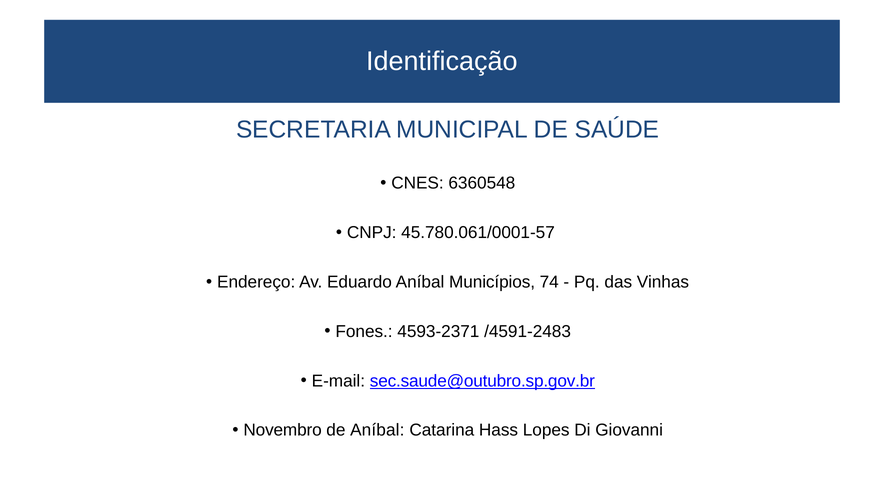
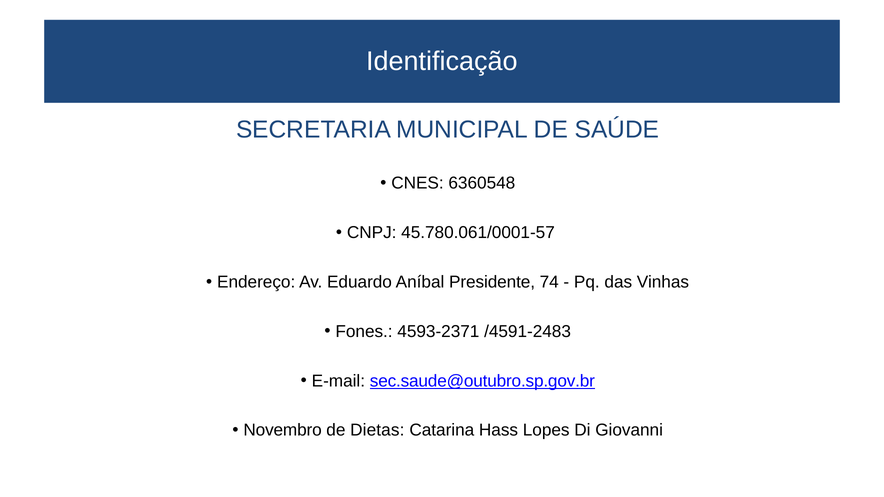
Municípios: Municípios -> Presidente
de Aníbal: Aníbal -> Dietas
